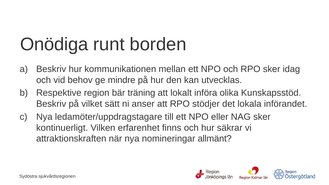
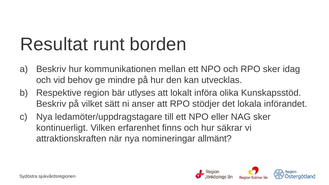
Onödiga: Onödiga -> Resultat
träning: träning -> utlyses
